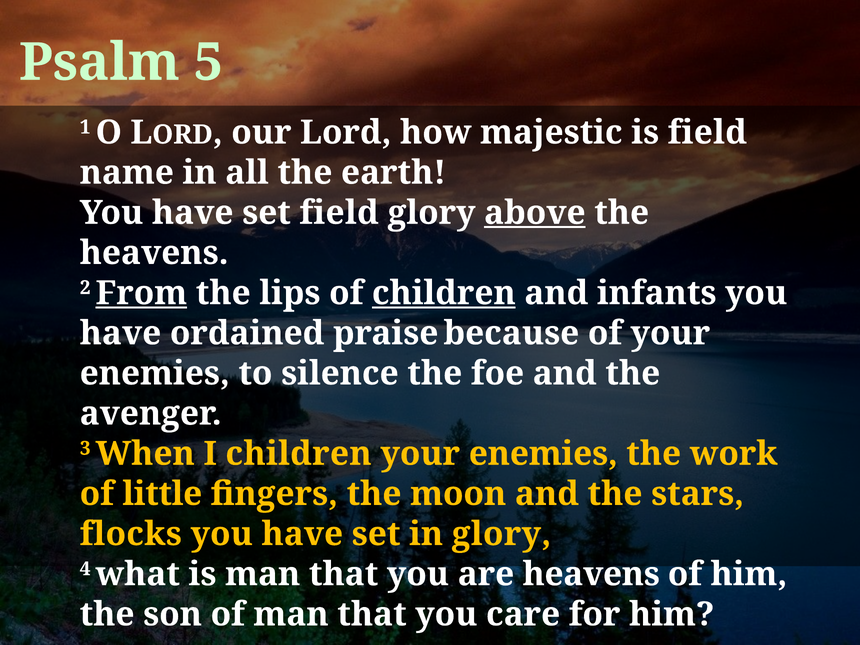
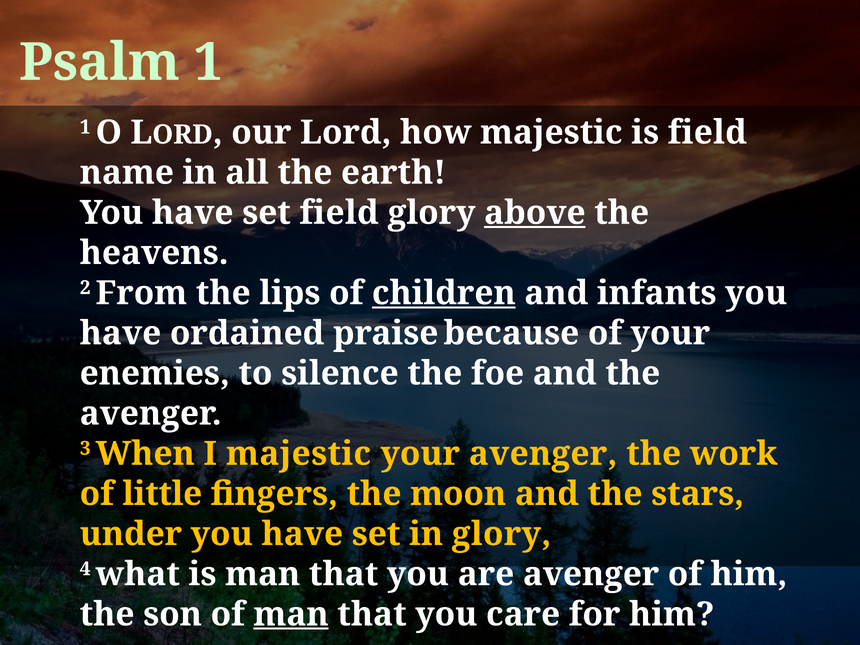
Psalm 5: 5 -> 1
From underline: present -> none
I children: children -> majestic
enemies at (543, 454): enemies -> avenger
flocks: flocks -> under
are heavens: heavens -> avenger
man at (291, 614) underline: none -> present
